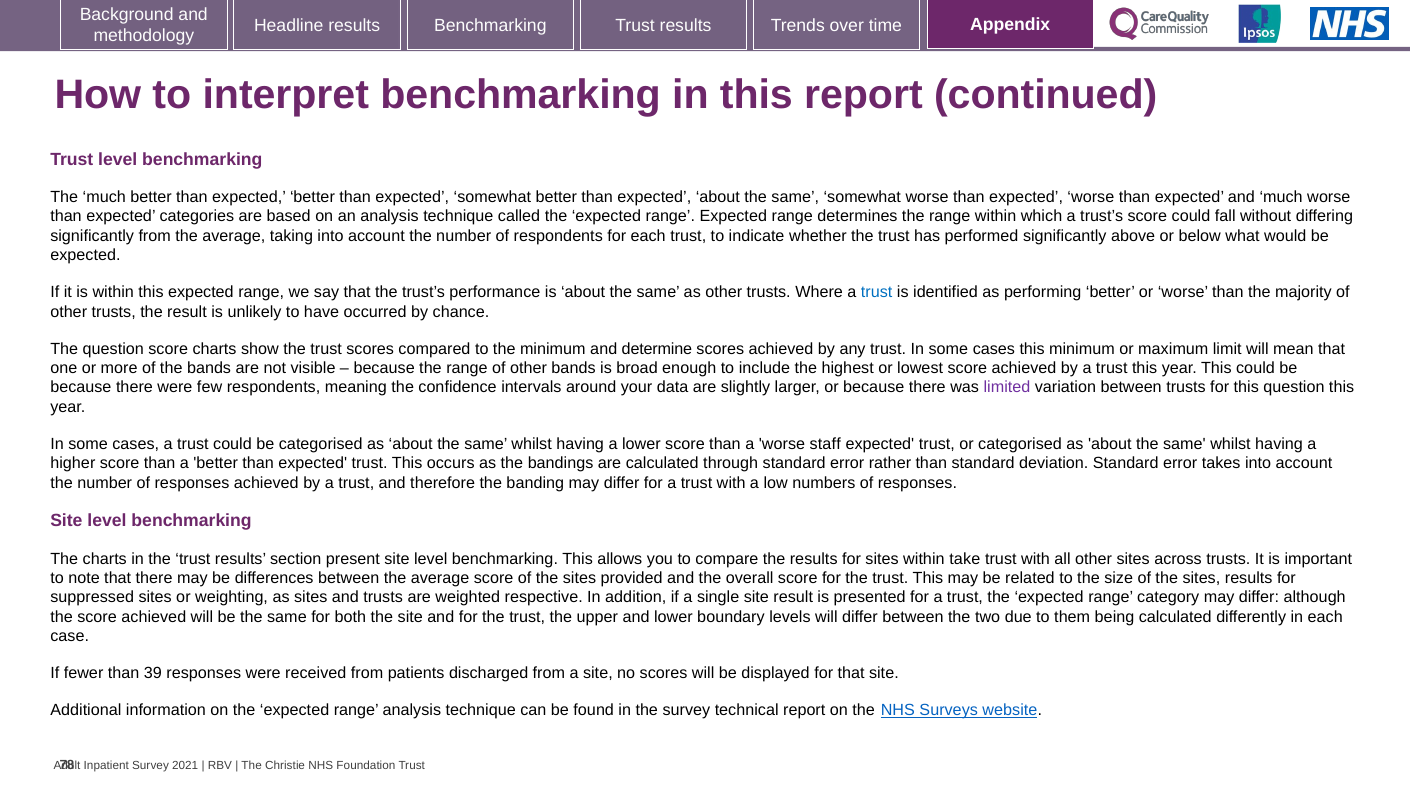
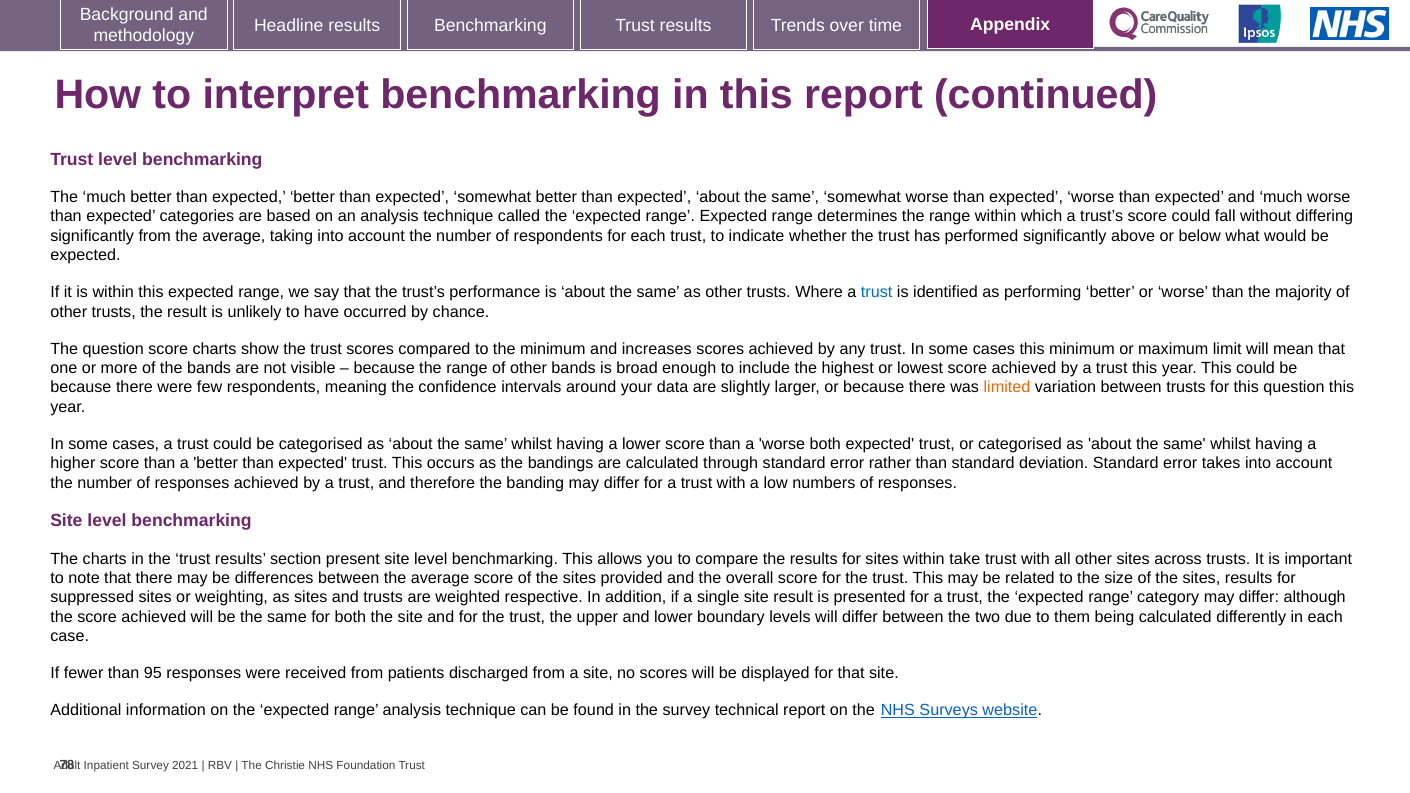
determine: determine -> increases
limited colour: purple -> orange
worse staff: staff -> both
39: 39 -> 95
